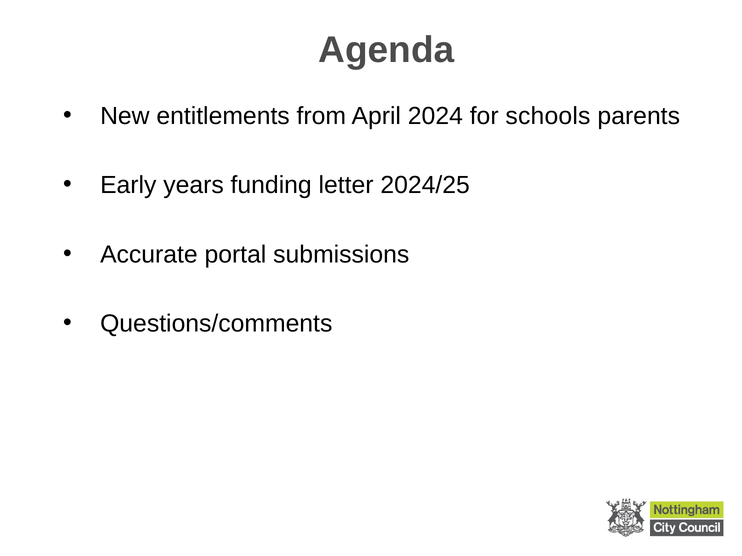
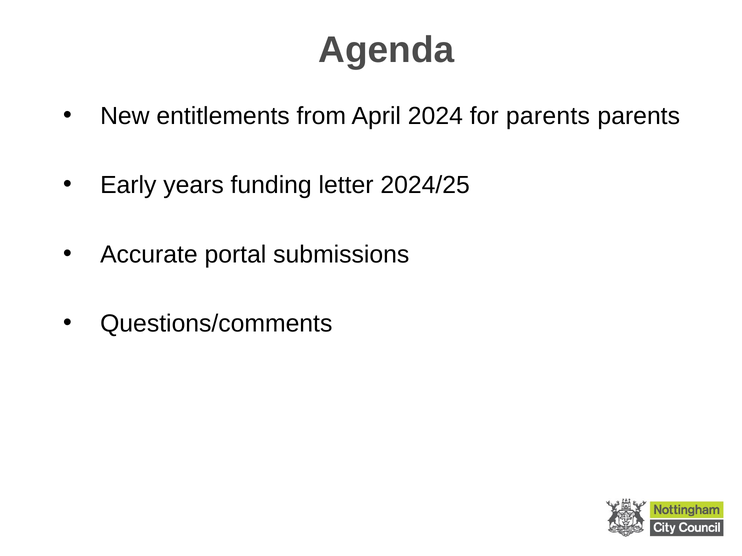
for schools: schools -> parents
